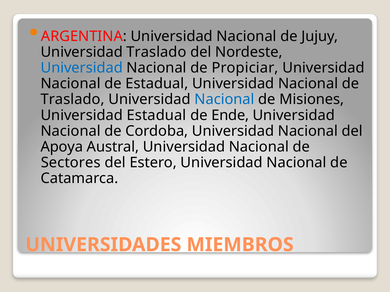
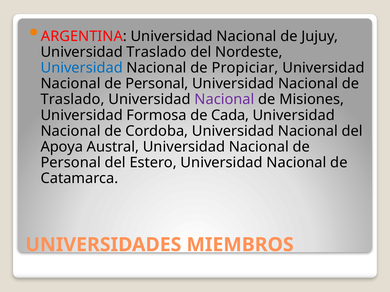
Estadual at (157, 84): Estadual -> Personal
Nacional at (224, 100) colour: blue -> purple
Universidad Estadual: Estadual -> Formosa
Ende: Ende -> Cada
Sectores at (71, 163): Sectores -> Personal
